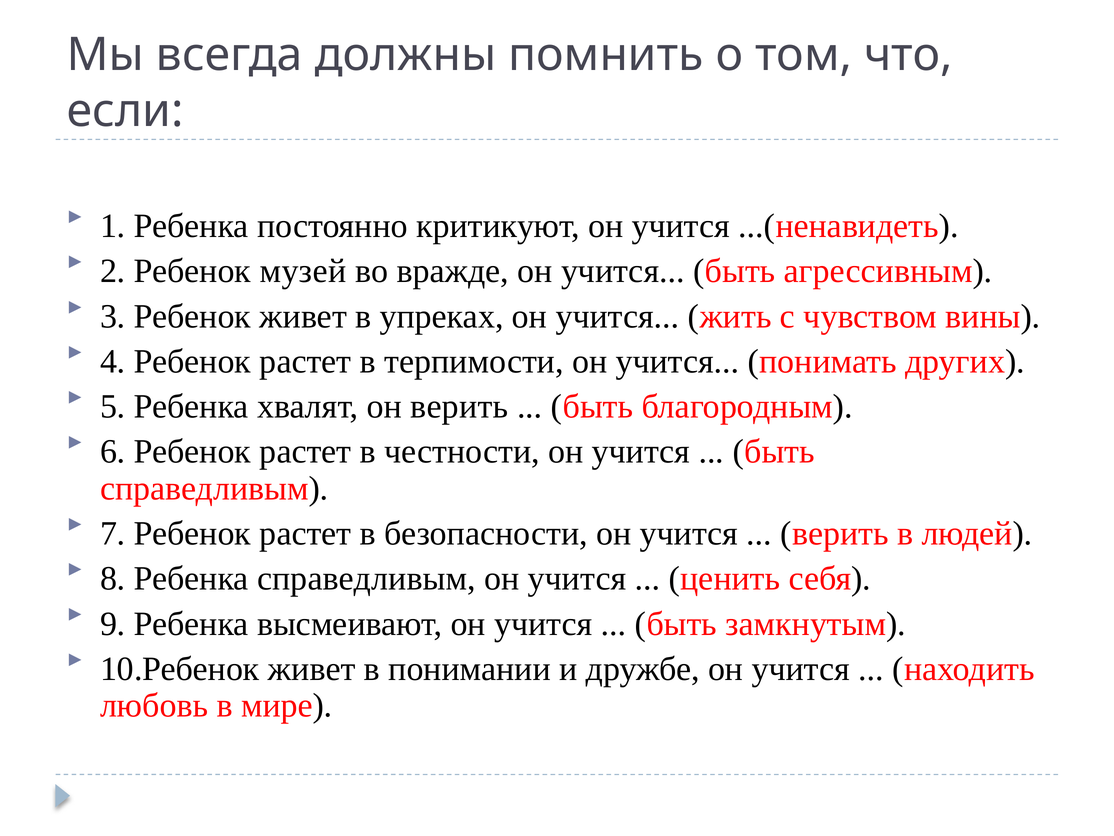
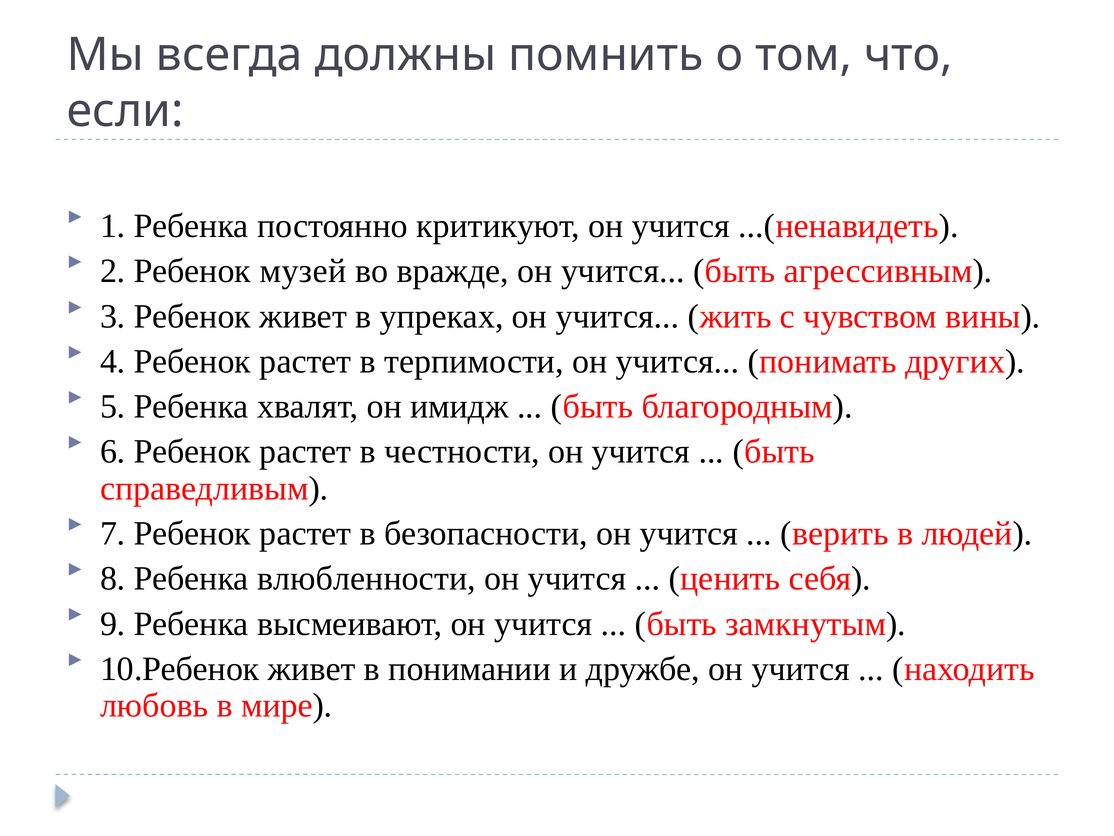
он верить: верить -> имидж
Ребенка справедливым: справедливым -> влюбленности
